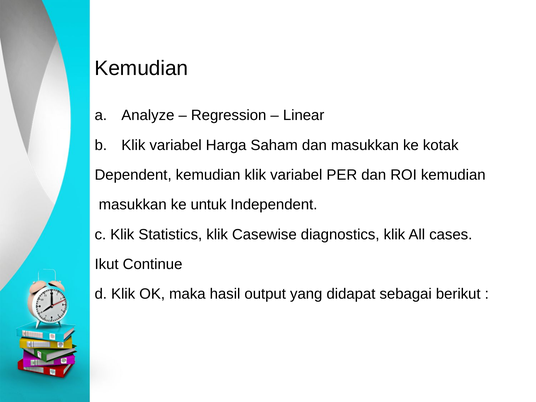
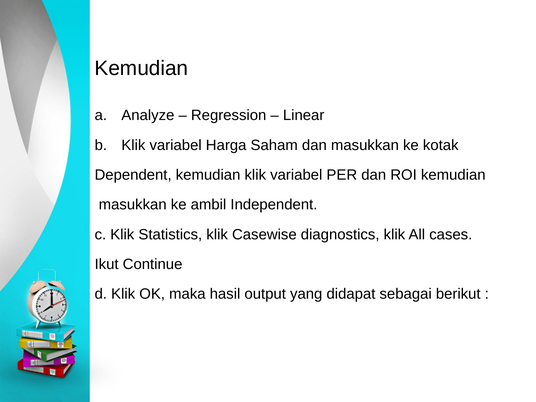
untuk: untuk -> ambil
